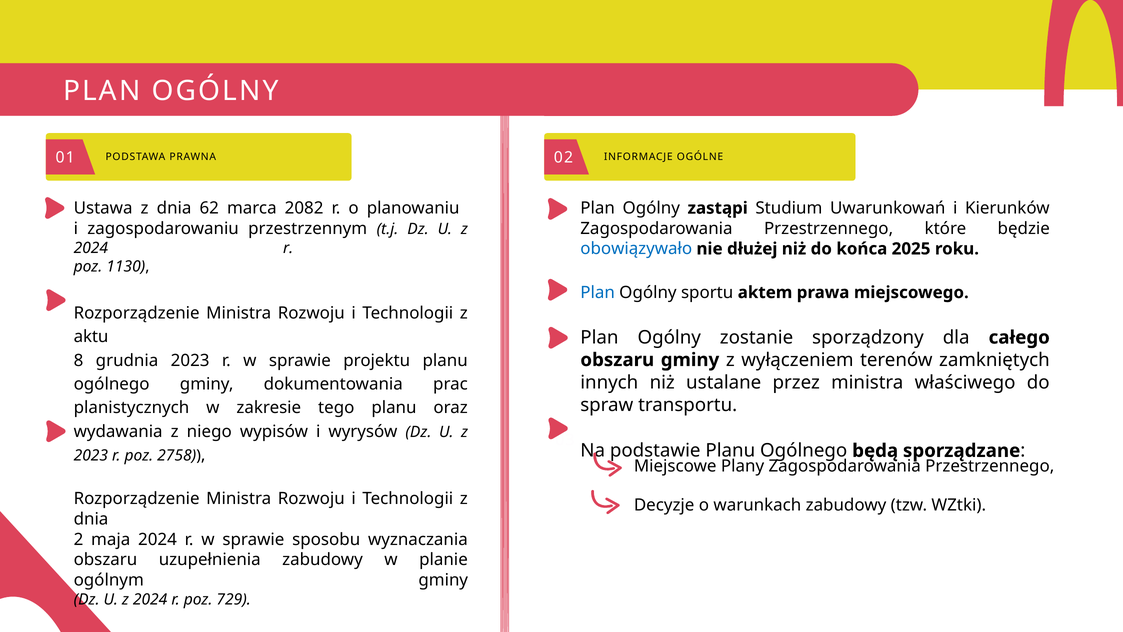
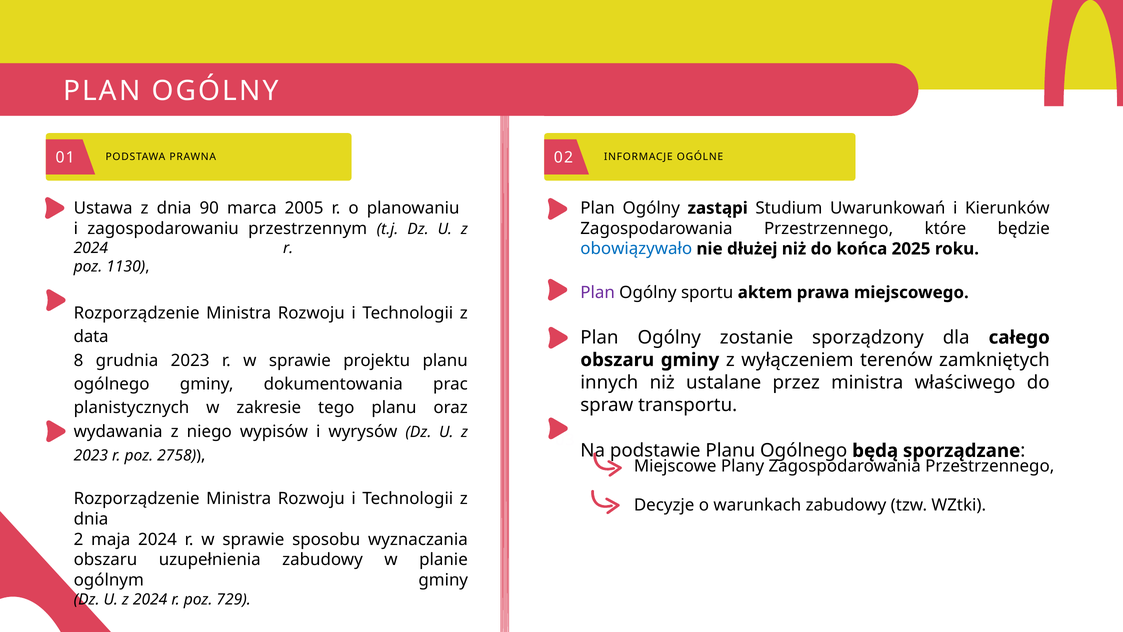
62: 62 -> 90
2082: 2082 -> 2005
Plan at (598, 292) colour: blue -> purple
aktu: aktu -> data
